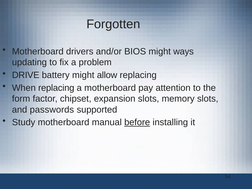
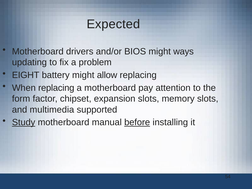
Forgotten: Forgotten -> Expected
DRIVE: DRIVE -> EIGHT
passwords: passwords -> multimedia
Study underline: none -> present
